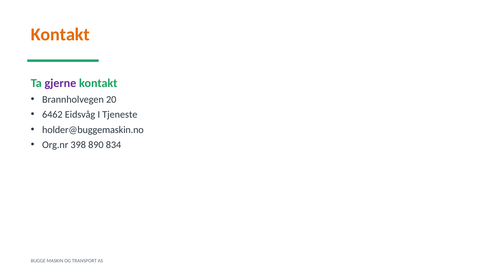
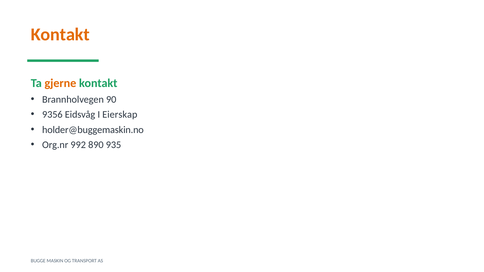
gjerne colour: purple -> orange
20: 20 -> 90
6462: 6462 -> 9356
Tjeneste: Tjeneste -> Eierskap
398: 398 -> 992
834: 834 -> 935
